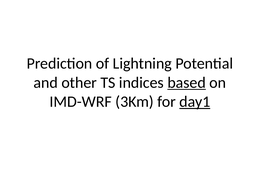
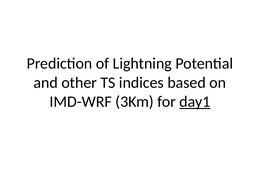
based underline: present -> none
